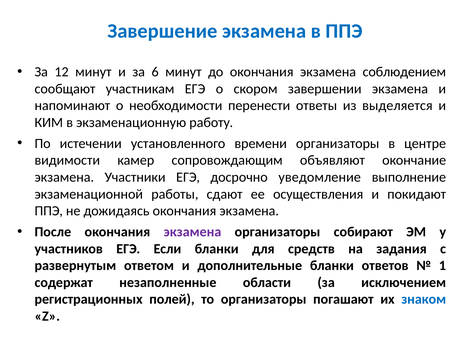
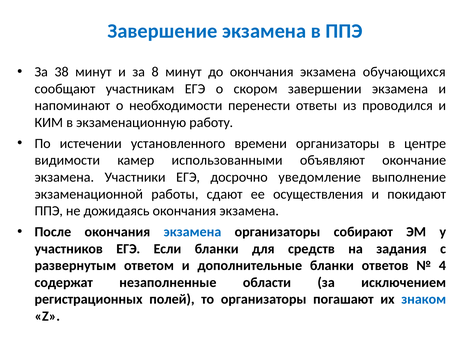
12: 12 -> 38
6: 6 -> 8
соблюдением: соблюдением -> обучающихся
выделяется: выделяется -> проводился
сопровождающим: сопровождающим -> использованными
экзамена at (192, 232) colour: purple -> blue
1: 1 -> 4
